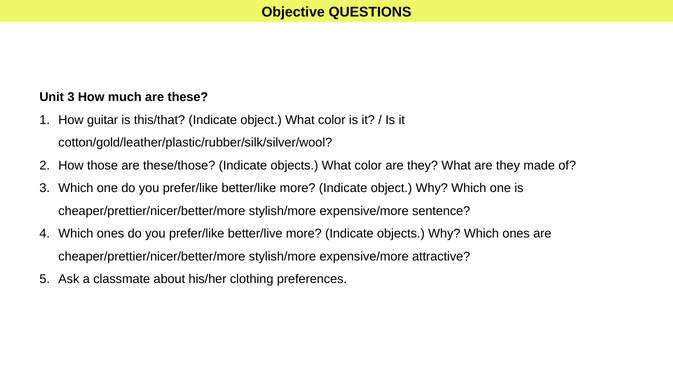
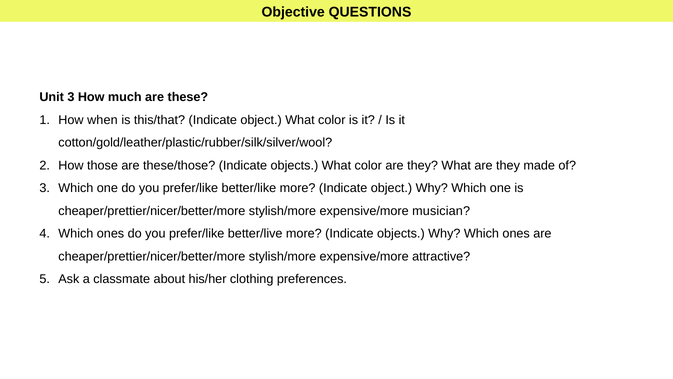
guitar: guitar -> when
sentence: sentence -> musician
